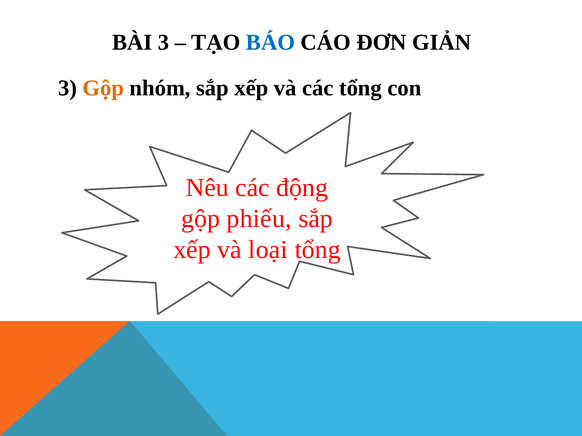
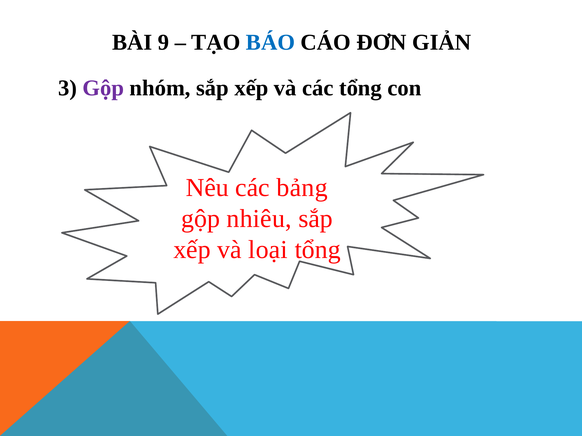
BÀI 3: 3 -> 9
Gộp at (103, 88) colour: orange -> purple
động: động -> bảng
phiếu: phiếu -> nhiêu
